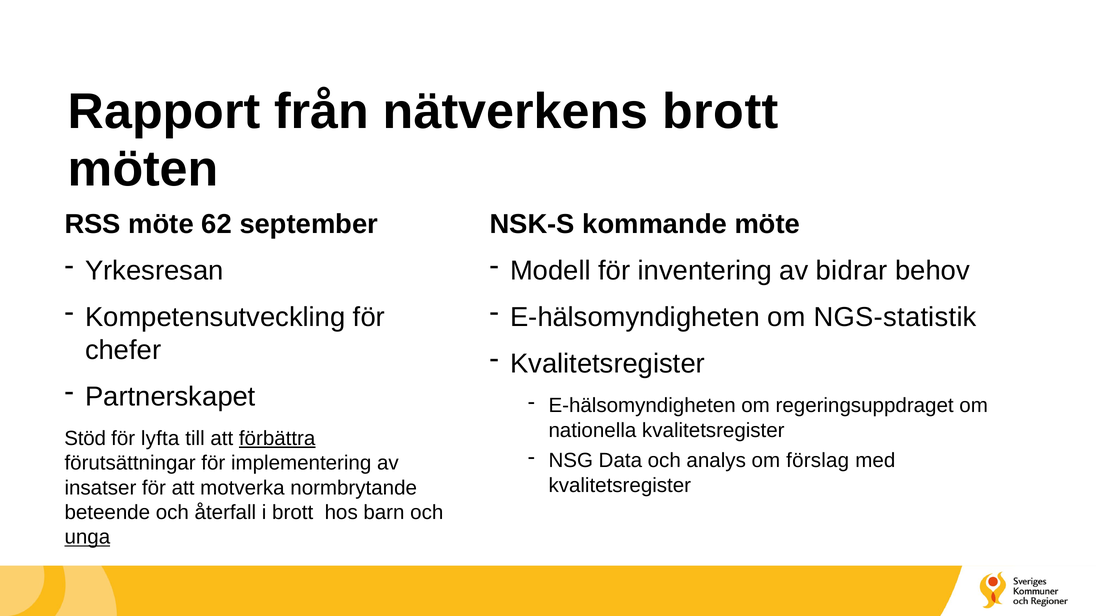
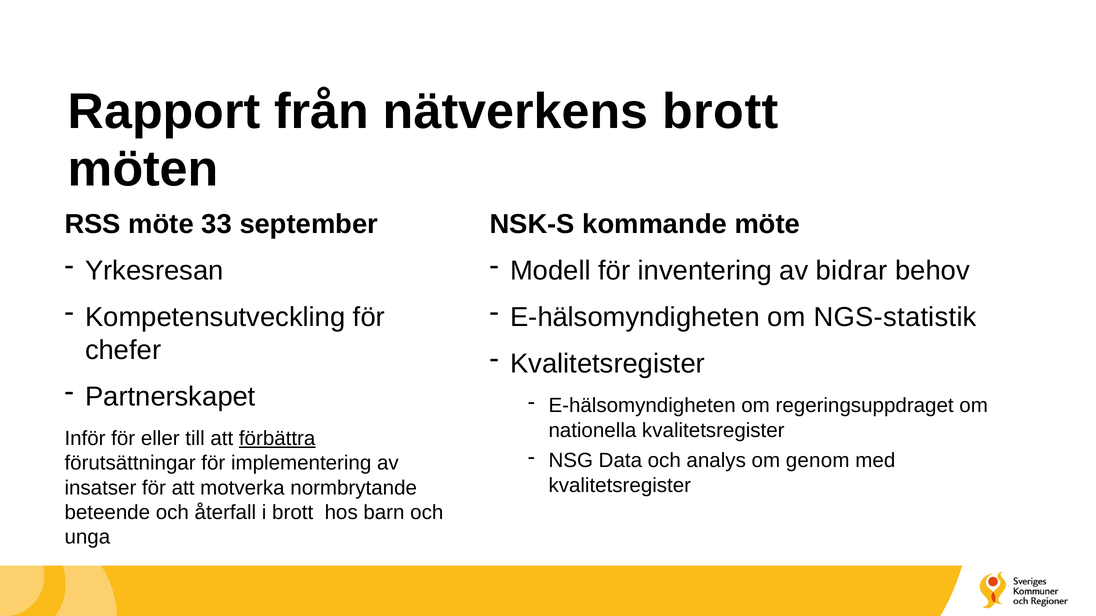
62: 62 -> 33
Stöd: Stöd -> Inför
lyfta: lyfta -> eller
förslag: förslag -> genom
unga underline: present -> none
